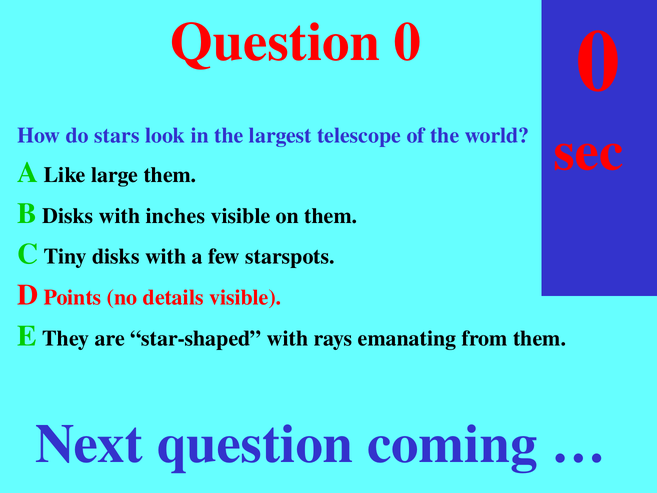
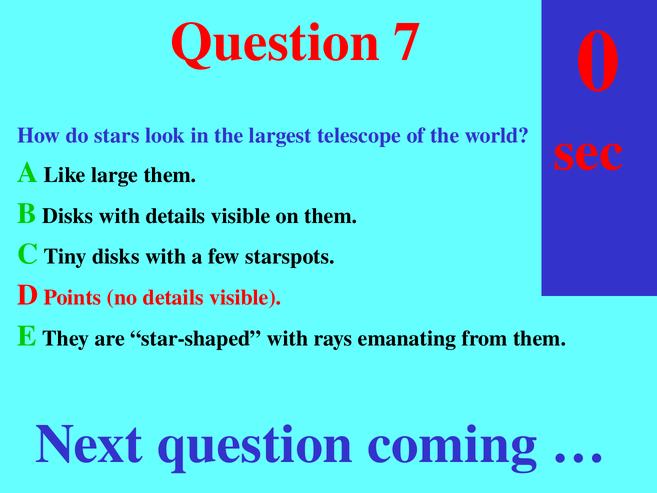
Question 0: 0 -> 7
with inches: inches -> details
